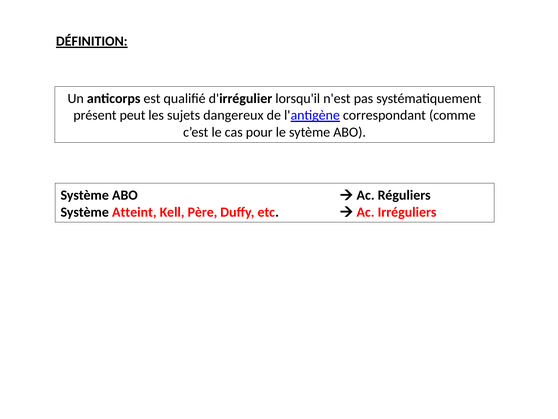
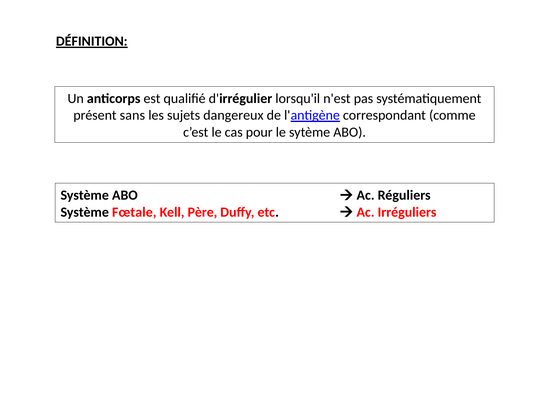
peut: peut -> sans
Atteint: Atteint -> Fœtale
